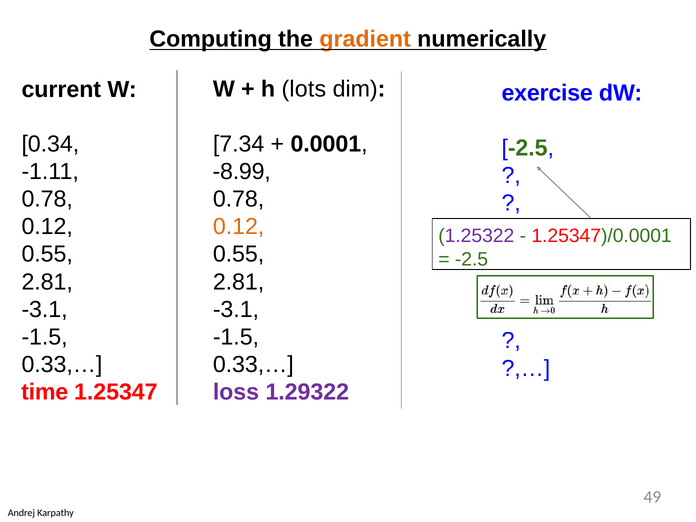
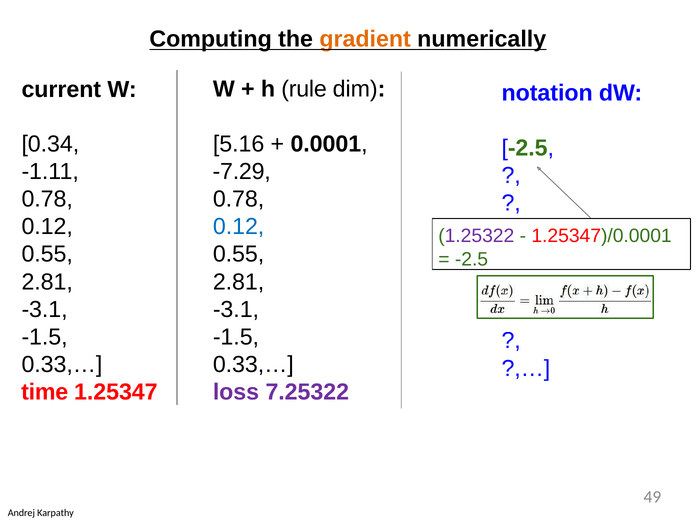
lots: lots -> rule
exercise: exercise -> notation
7.34: 7.34 -> 5.16
-8.99: -8.99 -> -7.29
0.12 at (239, 227) colour: orange -> blue
1.29322: 1.29322 -> 7.25322
